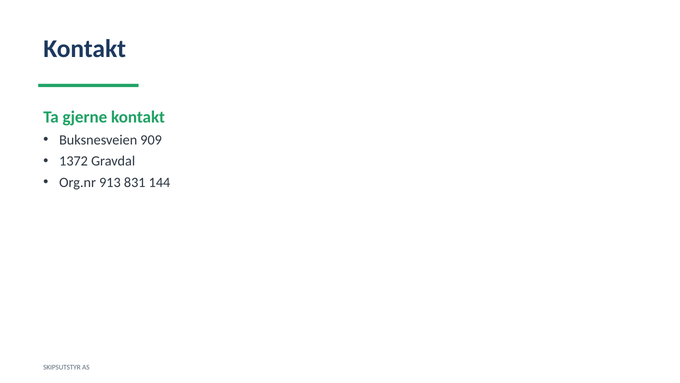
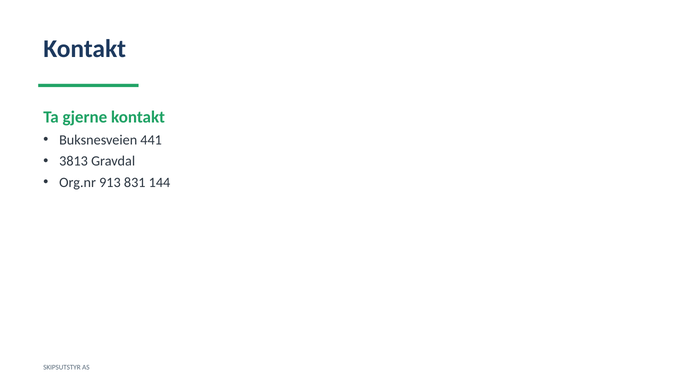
909: 909 -> 441
1372: 1372 -> 3813
